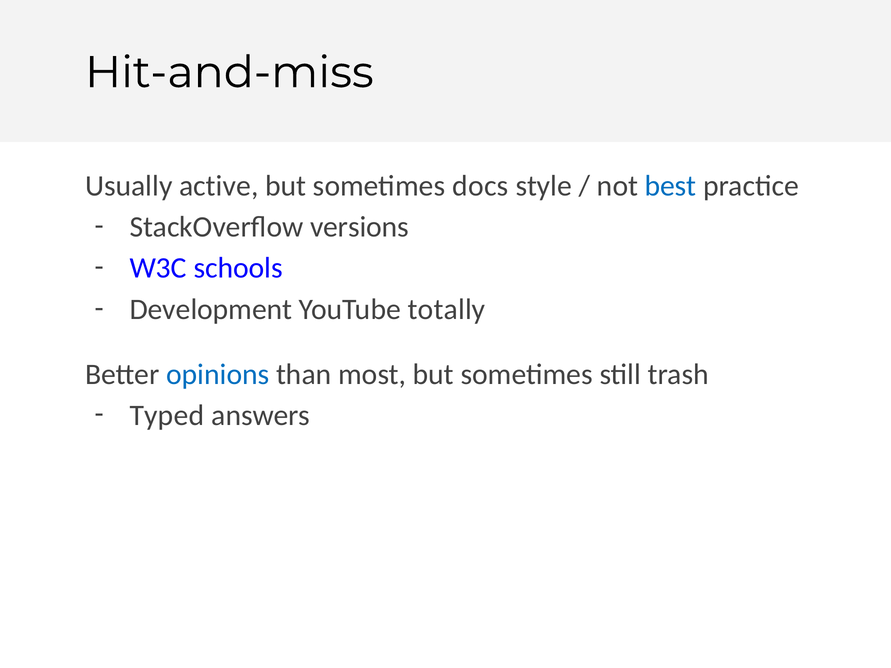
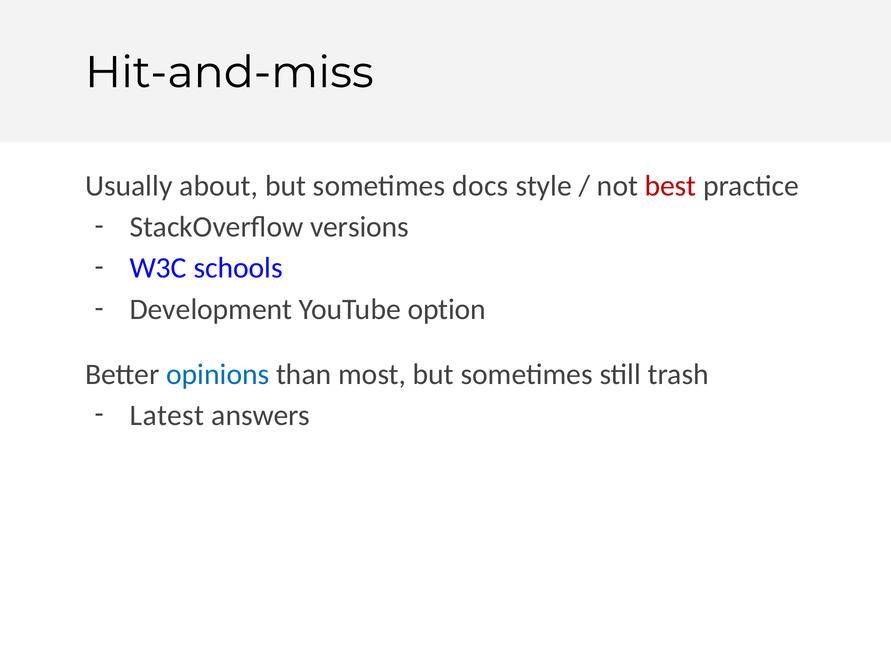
active: active -> about
best colour: blue -> red
totally: totally -> option
Typed: Typed -> Latest
